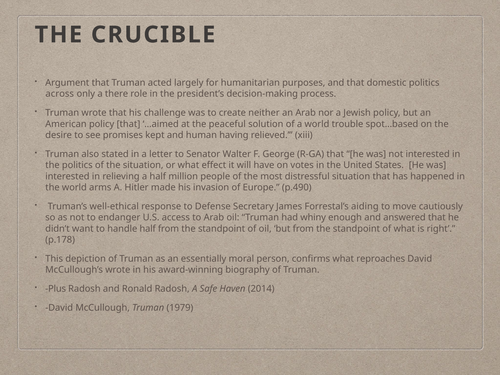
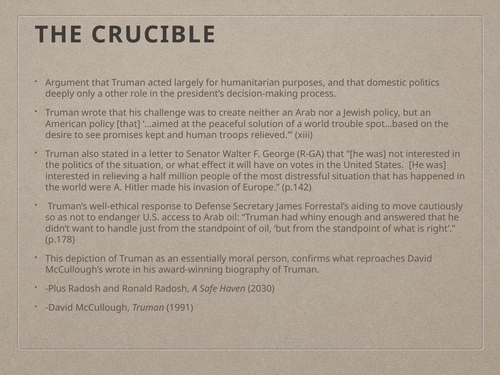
across: across -> deeply
there: there -> other
having: having -> troops
arms: arms -> were
p.490: p.490 -> p.142
handle half: half -> just
2014: 2014 -> 2030
1979: 1979 -> 1991
